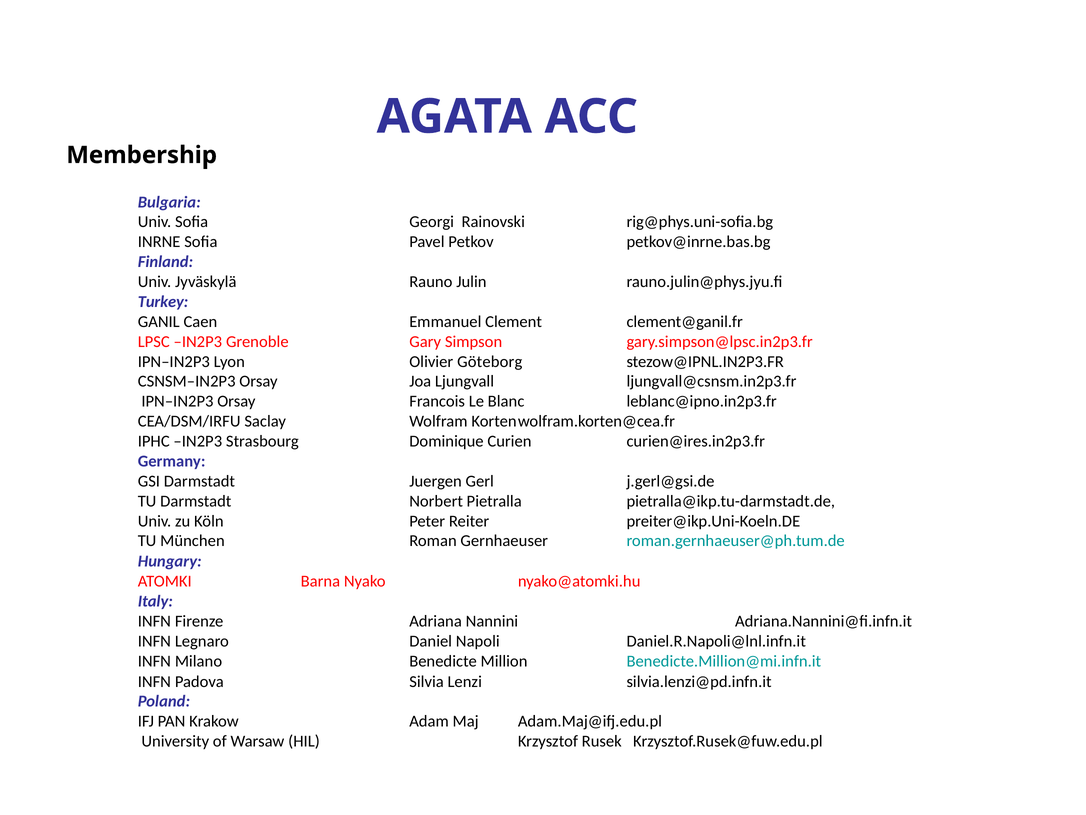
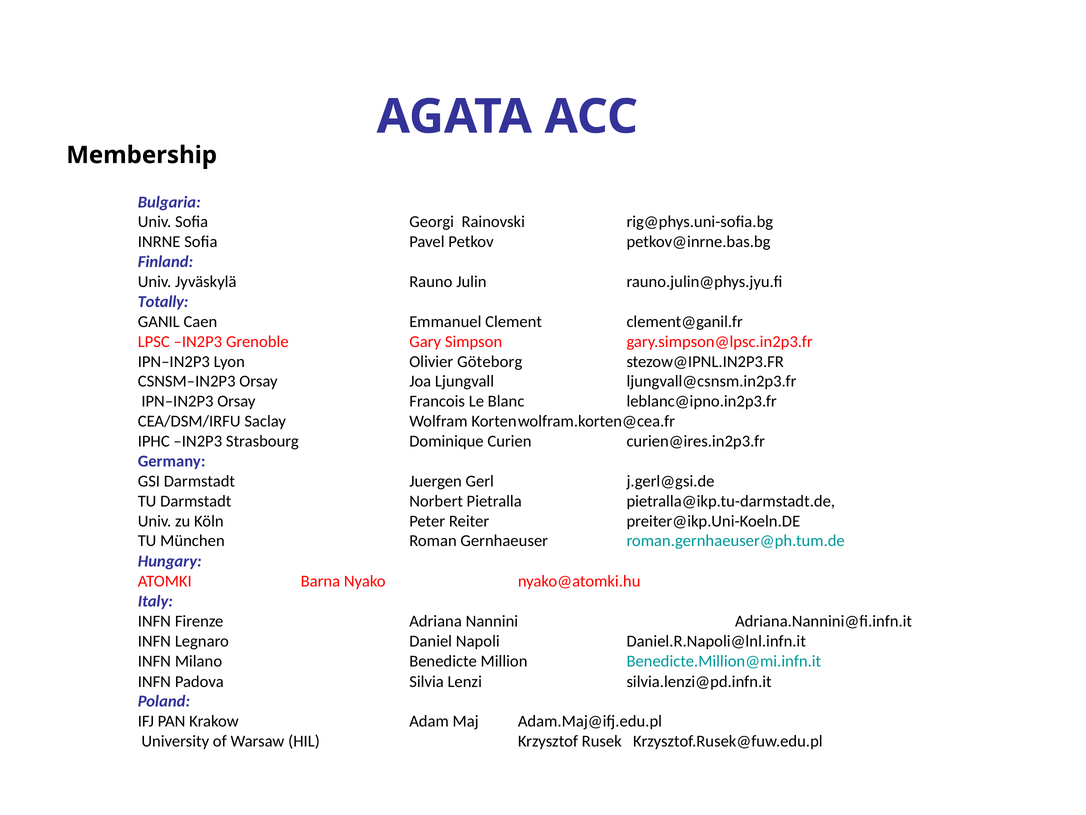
Turkey: Turkey -> Totally
